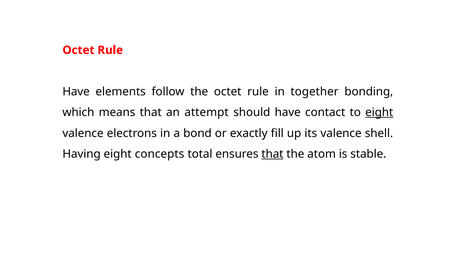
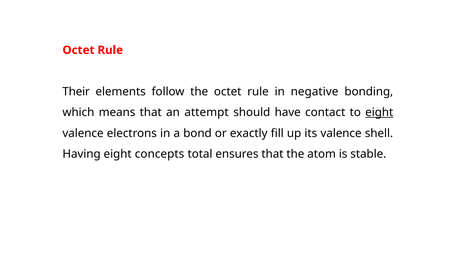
Have at (76, 92): Have -> Their
together: together -> negative
that at (272, 154) underline: present -> none
